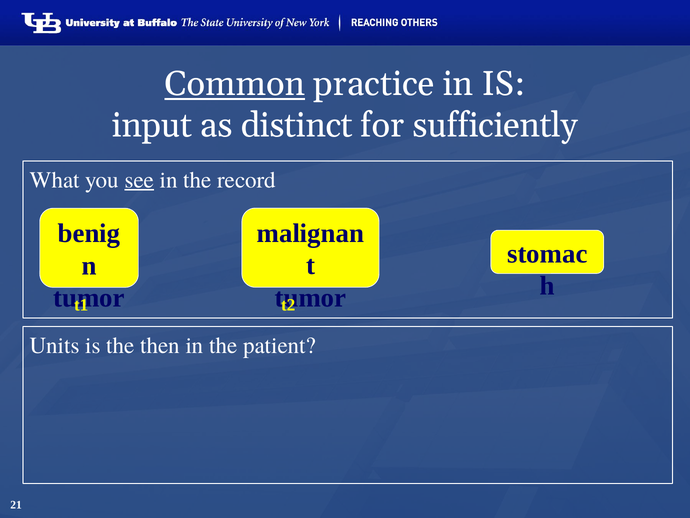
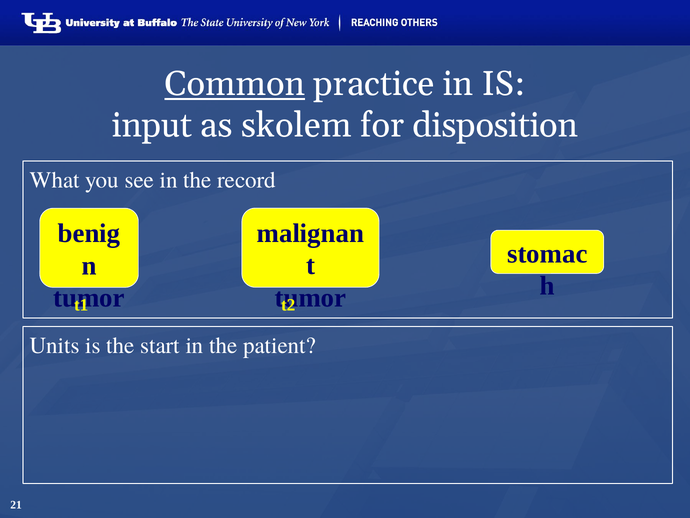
distinct: distinct -> skolem
sufficiently: sufficiently -> disposition
see underline: present -> none
then: then -> start
